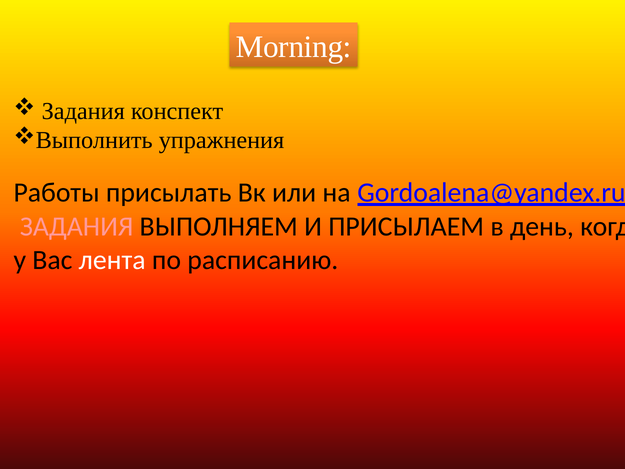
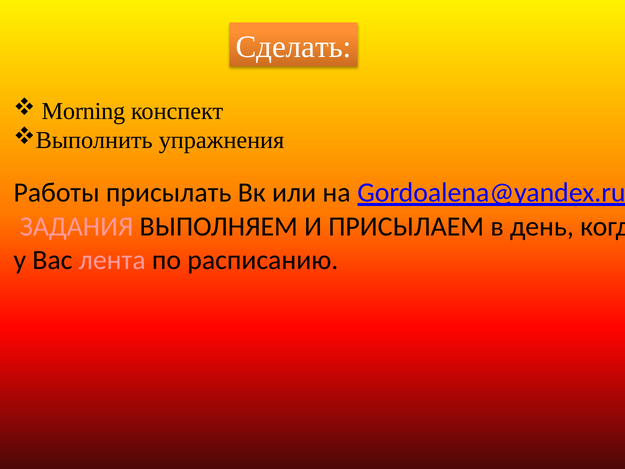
Morning: Morning -> Сделать
Задания at (83, 111): Задания -> Morning
лента colour: white -> pink
